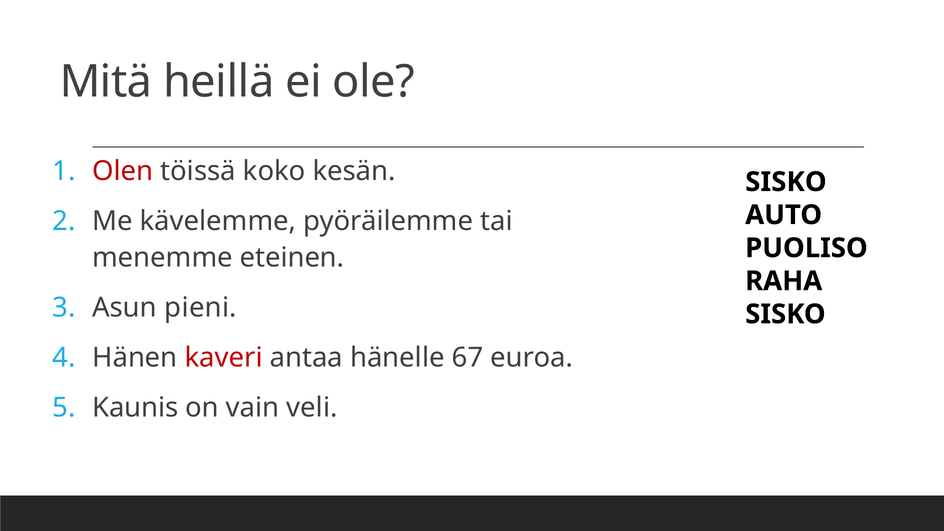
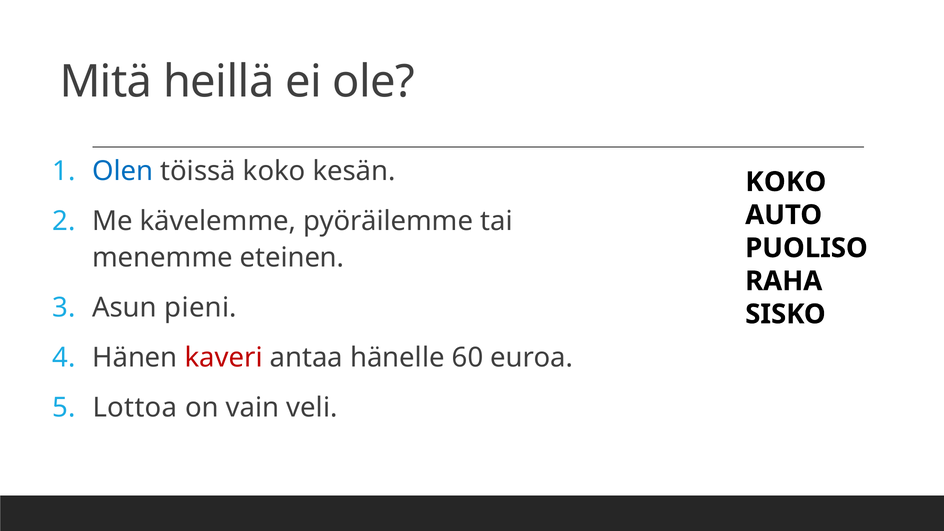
Olen colour: red -> blue
SISKO at (786, 182): SISKO -> KOKO
67: 67 -> 60
Kaunis: Kaunis -> Lottoa
